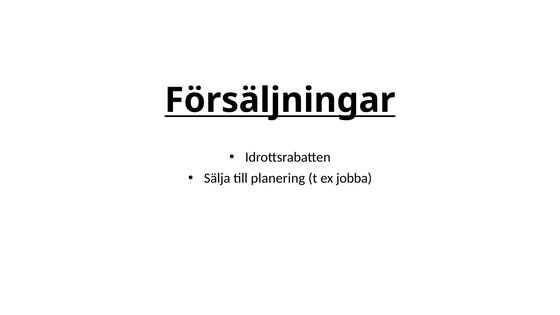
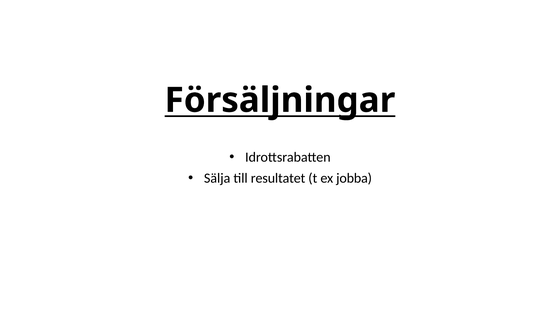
planering: planering -> resultatet
